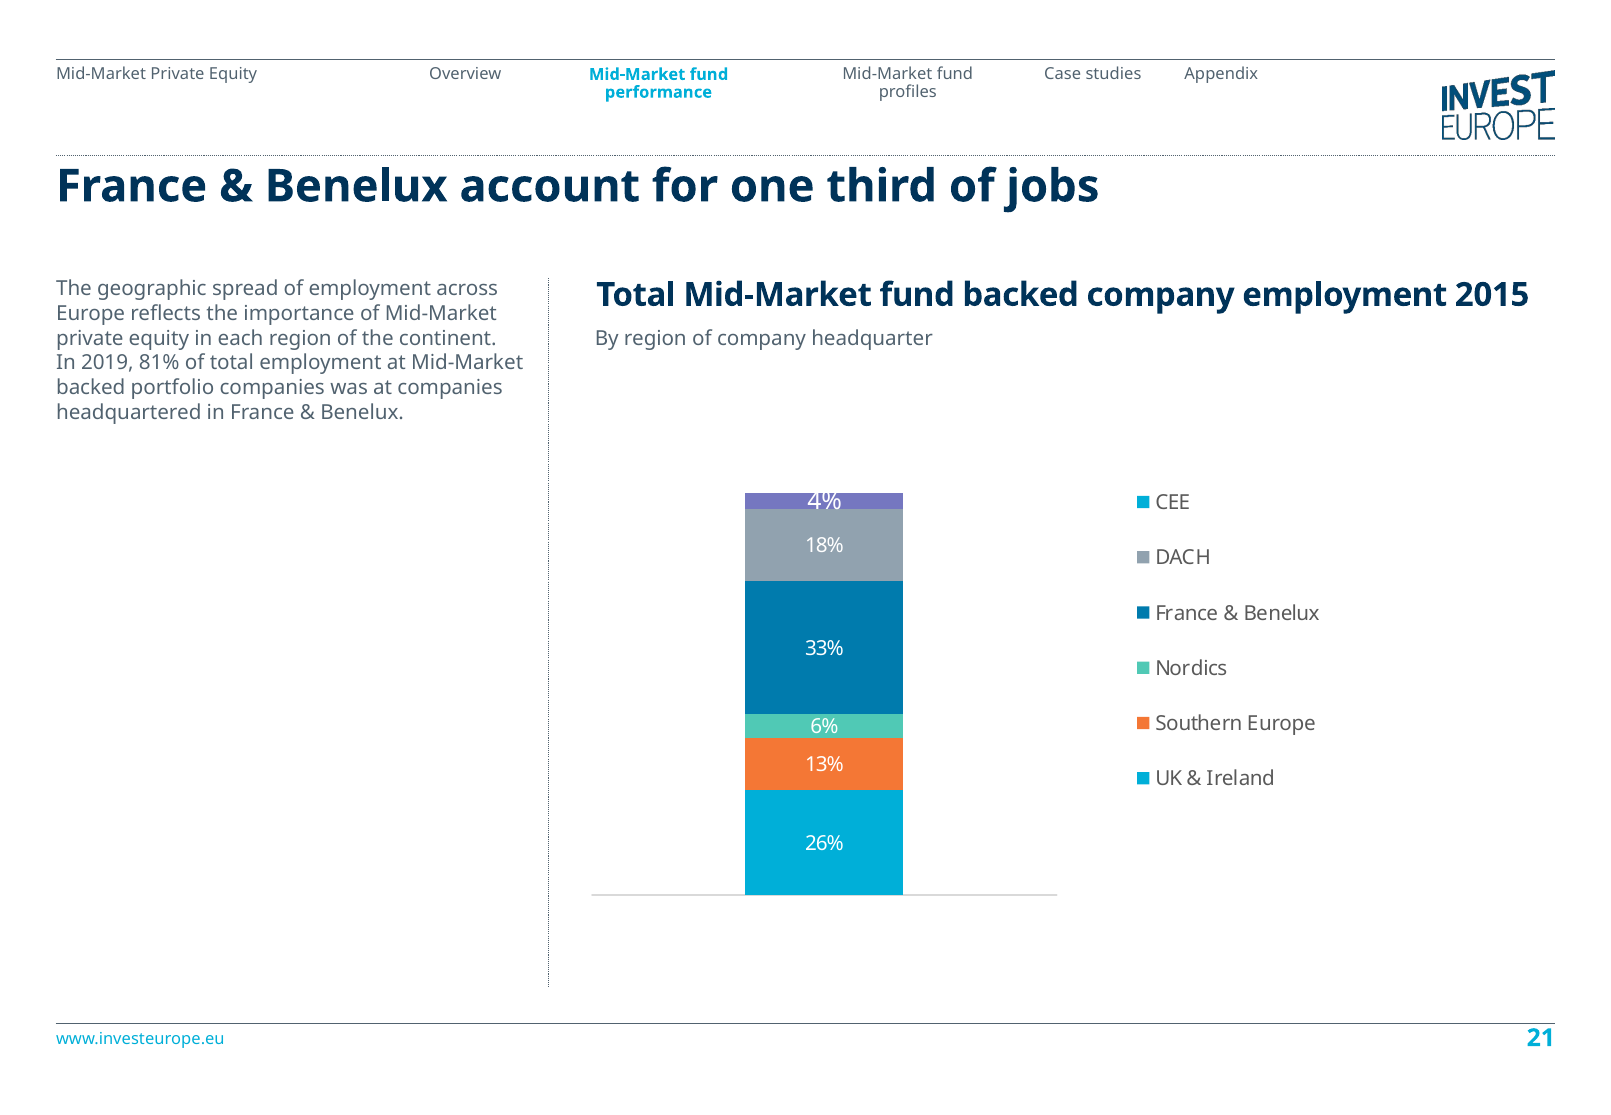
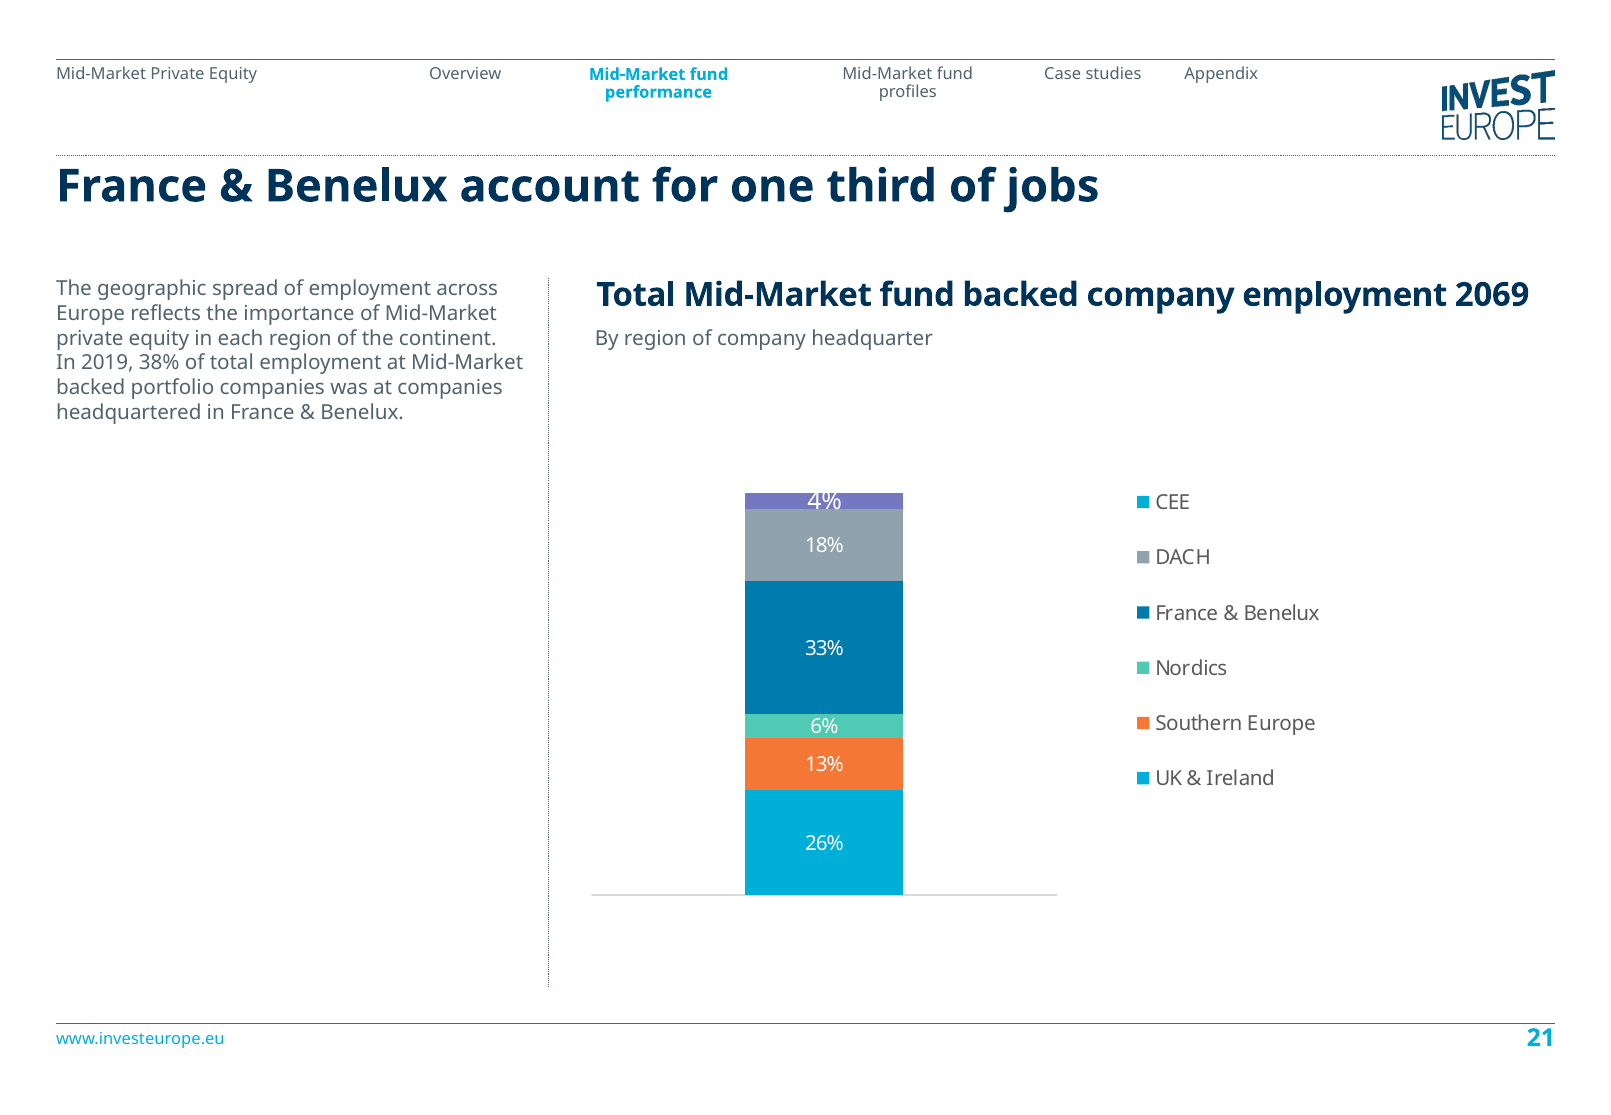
2015: 2015 -> 2069
81%: 81% -> 38%
